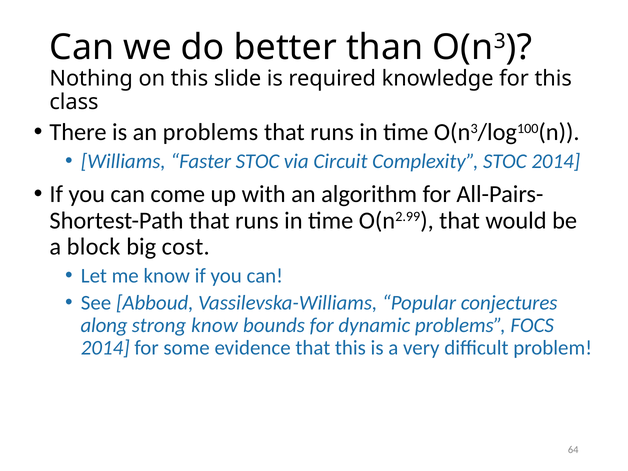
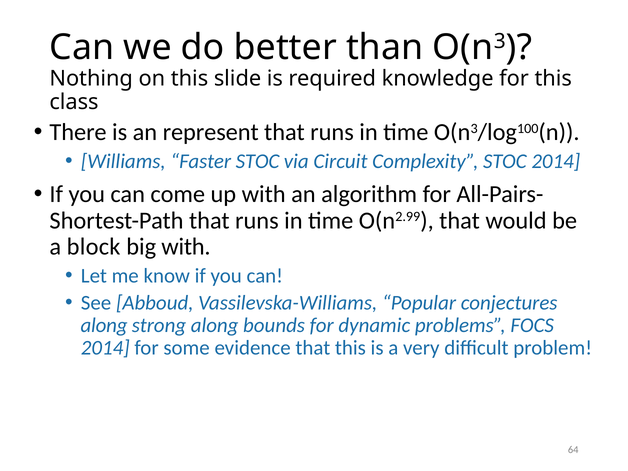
an problems: problems -> represent
big cost: cost -> with
strong know: know -> along
